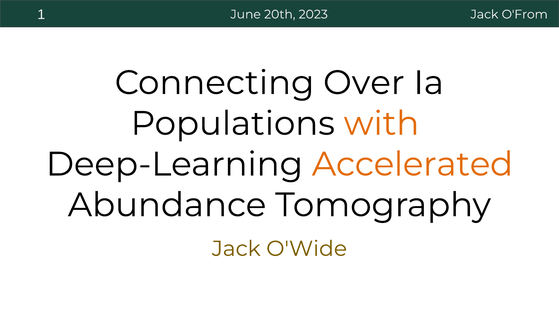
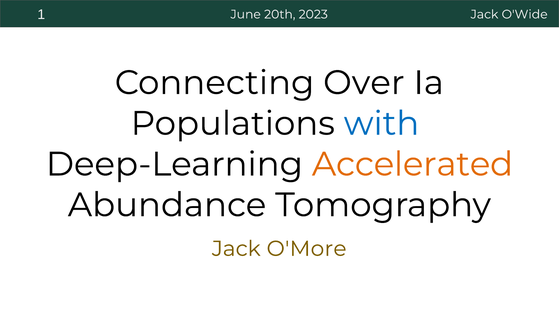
O'From: O'From -> O'Wide
with colour: orange -> blue
O'Wide: O'Wide -> O'More
